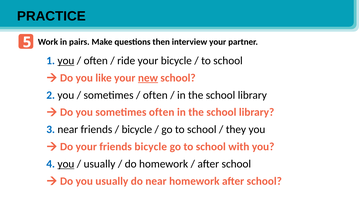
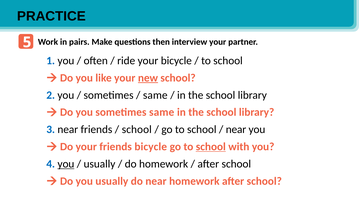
you at (66, 61) underline: present -> none
often at (155, 95): often -> same
sometimes often: often -> same
bicycle at (137, 129): bicycle -> school
they at (236, 129): they -> near
school at (211, 147) underline: none -> present
